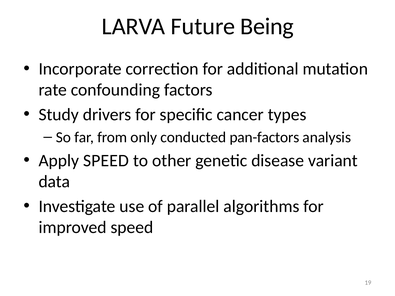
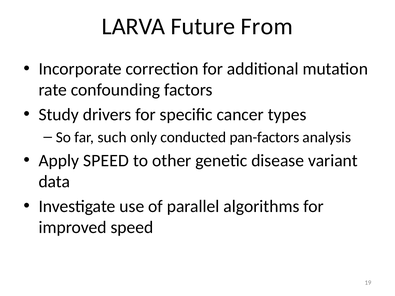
Being: Being -> From
from: from -> such
